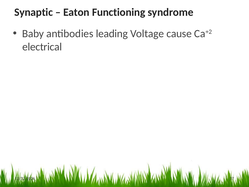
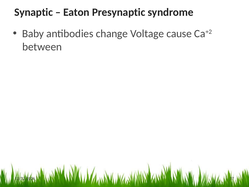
Functioning: Functioning -> Presynaptic
leading: leading -> change
electrical: electrical -> between
